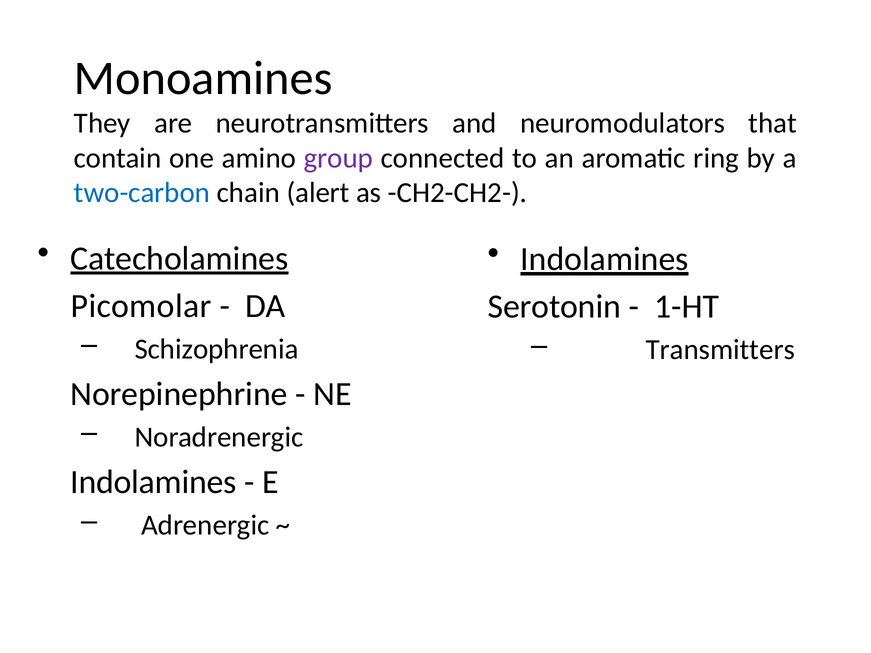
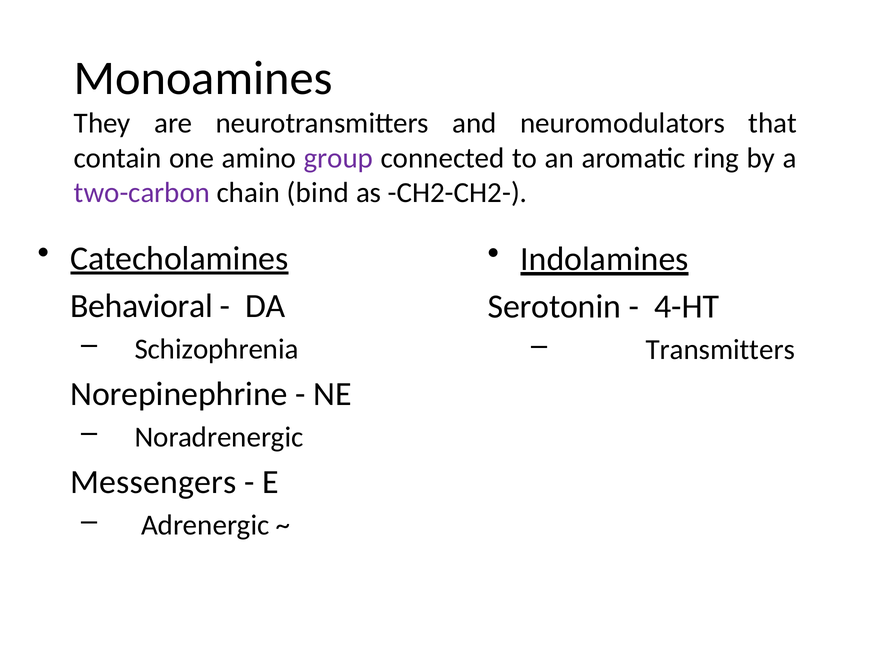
two-carbon colour: blue -> purple
alert: alert -> bind
Picomolar: Picomolar -> Behavioral
1-HT: 1-HT -> 4-HT
Indolamines at (153, 482): Indolamines -> Messengers
